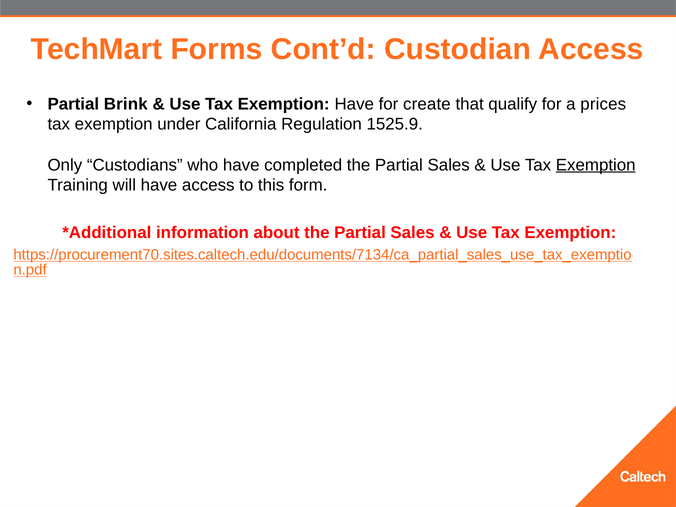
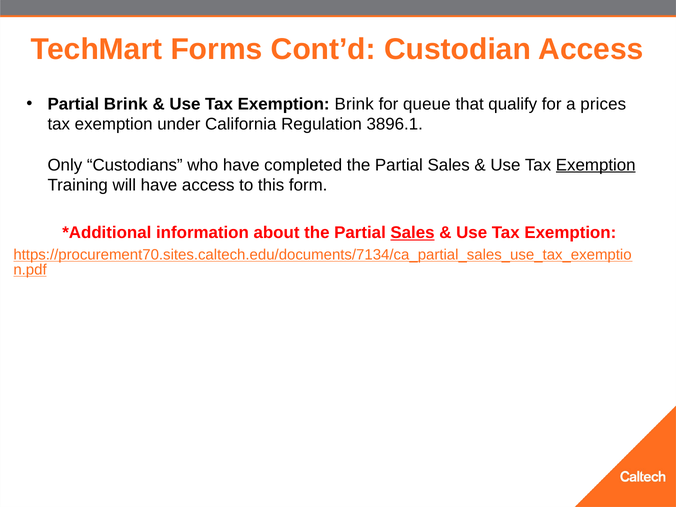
Exemption Have: Have -> Brink
create: create -> queue
1525.9: 1525.9 -> 3896.1
Sales at (413, 233) underline: none -> present
